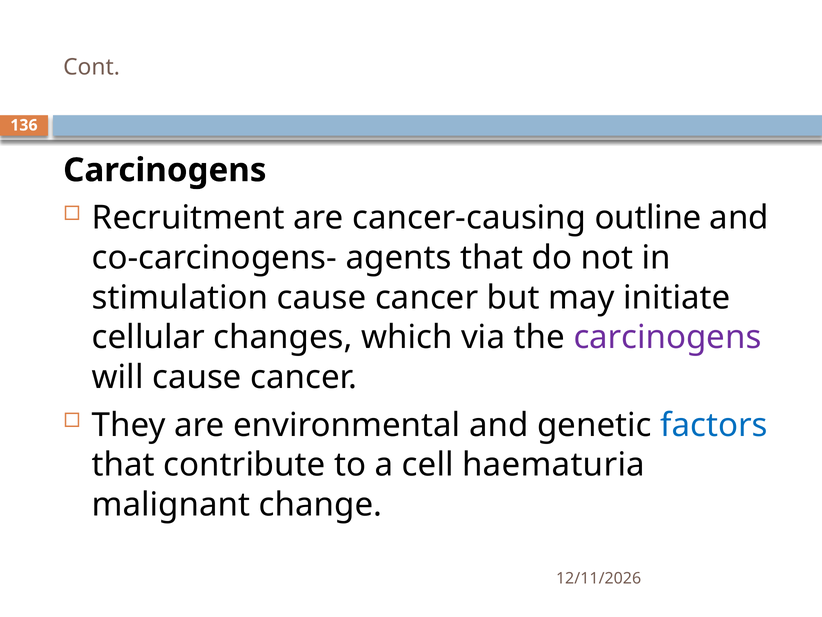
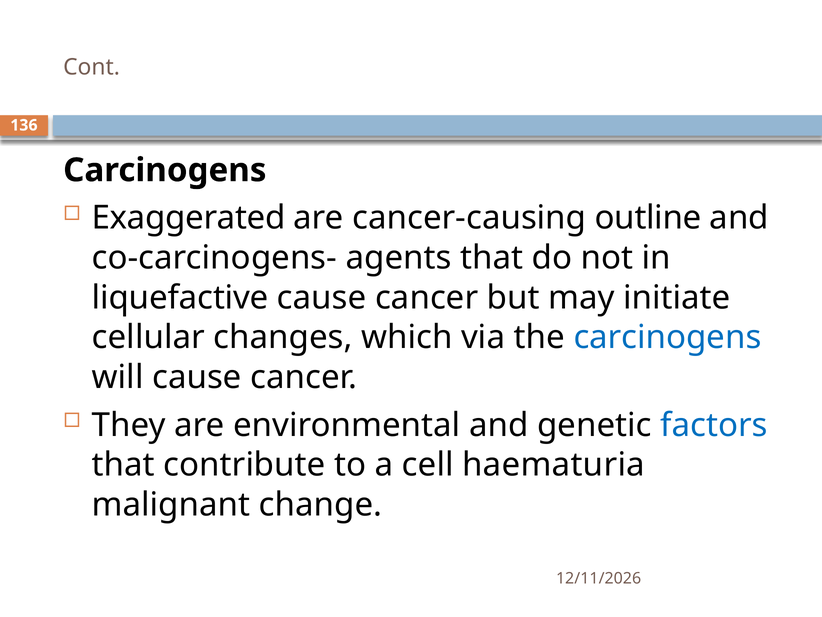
Recruitment: Recruitment -> Exaggerated
stimulation: stimulation -> liquefactive
carcinogens at (667, 337) colour: purple -> blue
